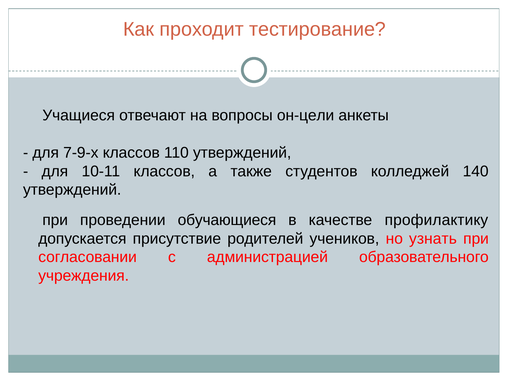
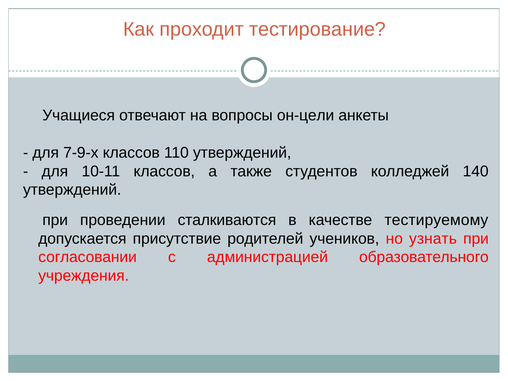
обучающиеся: обучающиеся -> сталкиваются
профилактику: профилактику -> тестируемому
